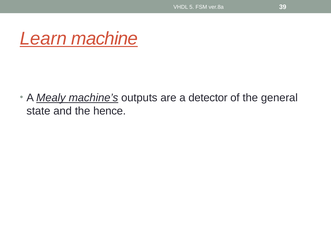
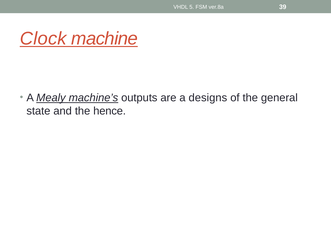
Learn: Learn -> Clock
detector: detector -> designs
